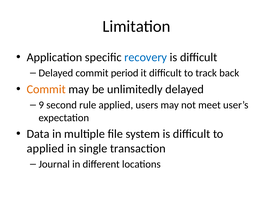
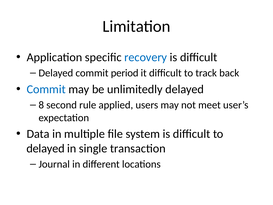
Commit at (46, 89) colour: orange -> blue
9: 9 -> 8
applied at (45, 148): applied -> delayed
